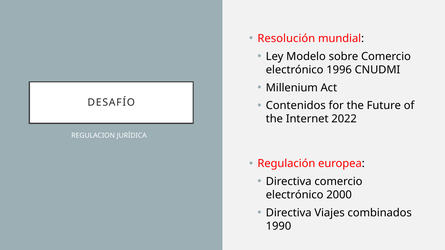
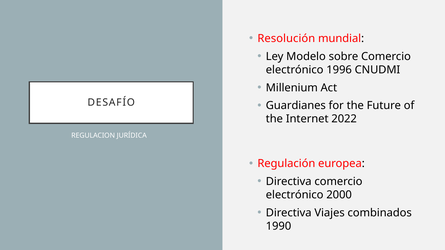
Contenidos: Contenidos -> Guardianes
